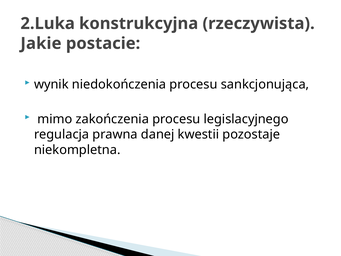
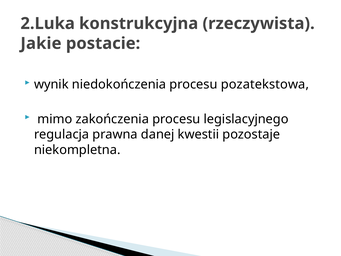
sankcjonująca: sankcjonująca -> pozatekstowa
